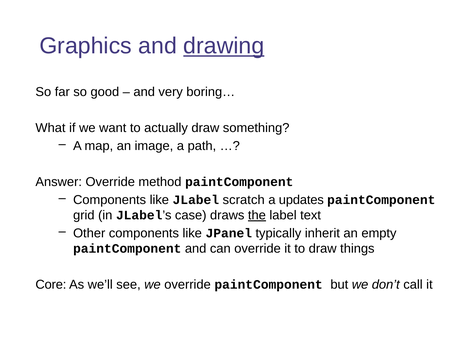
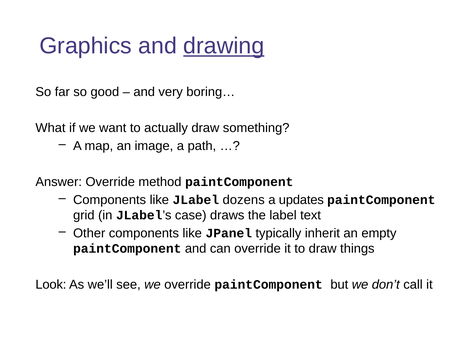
scratch: scratch -> dozens
the underline: present -> none
Core: Core -> Look
